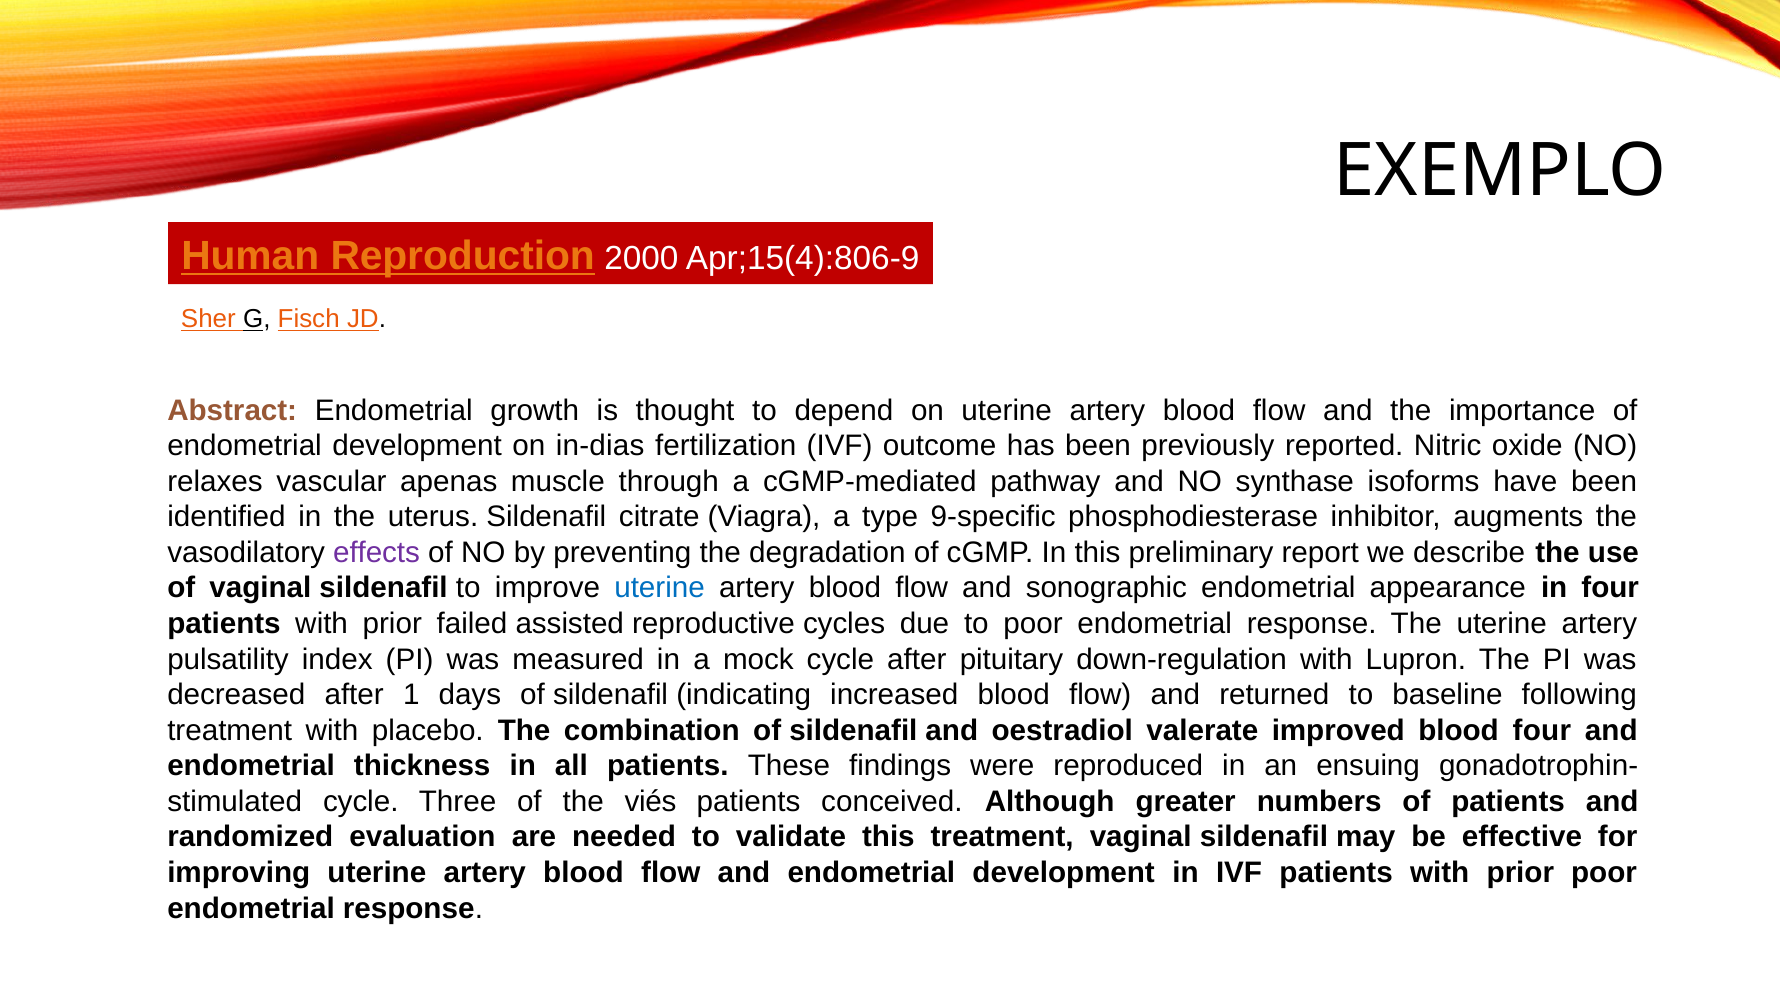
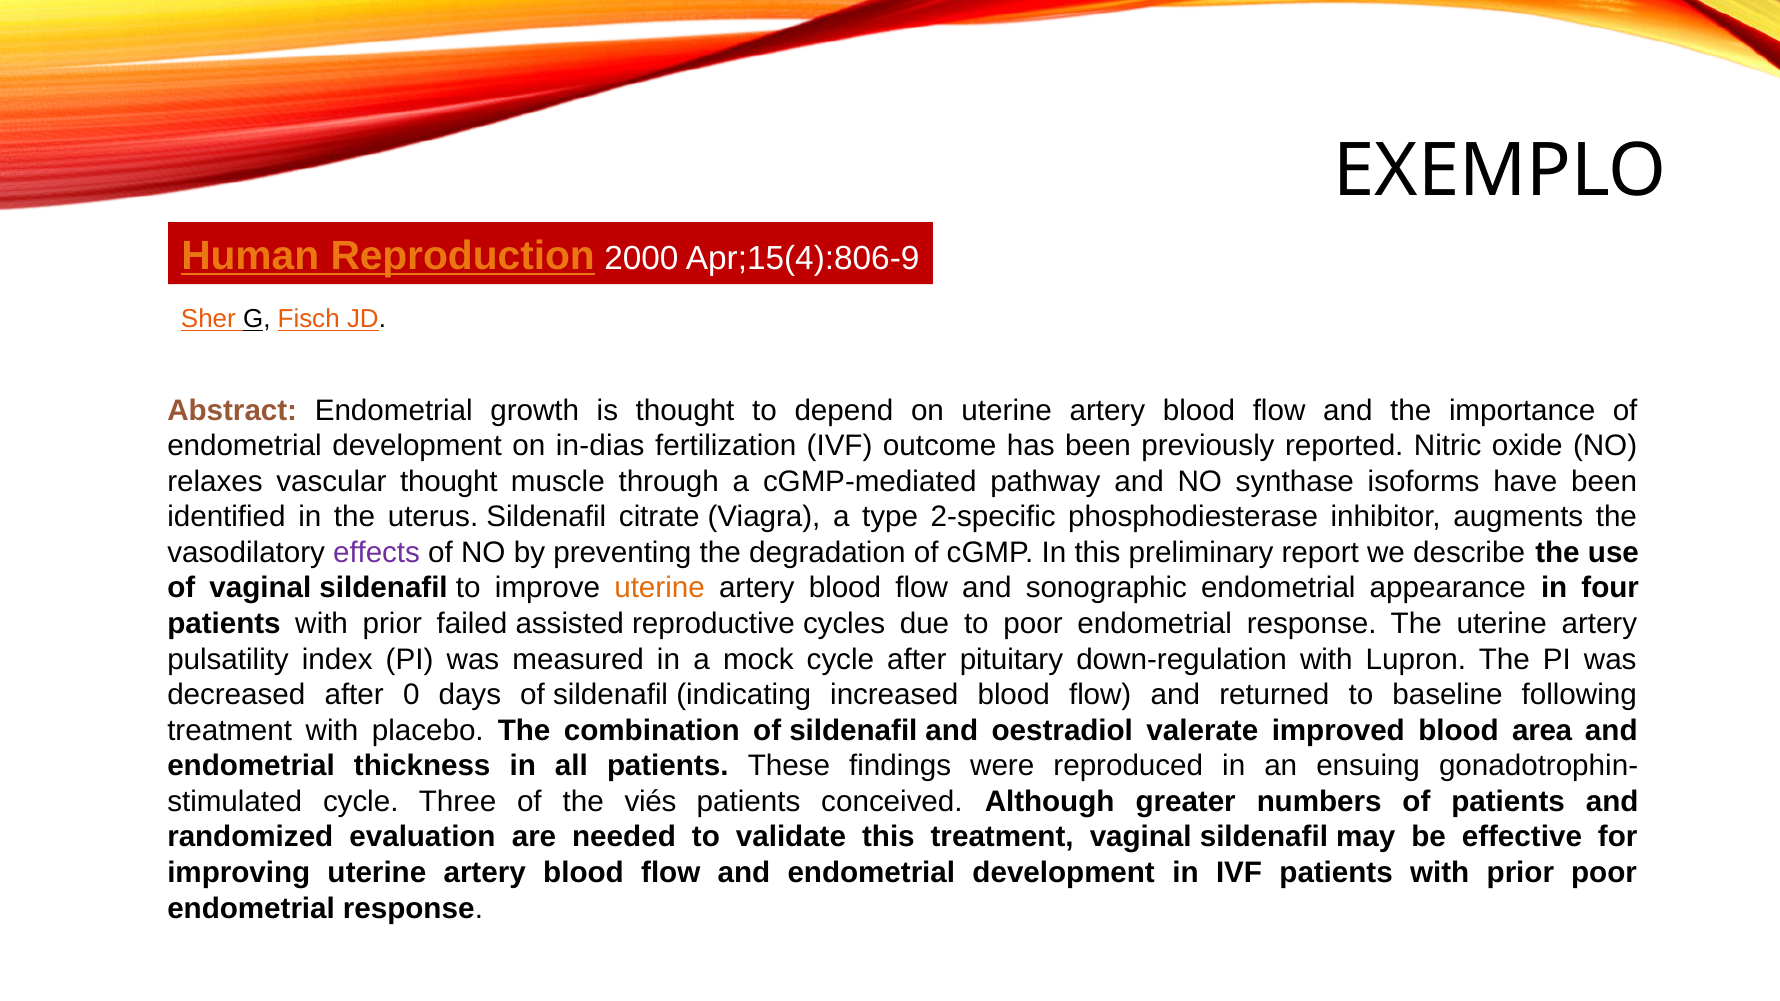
vascular apenas: apenas -> thought
9-specific: 9-specific -> 2-specific
uterine at (660, 588) colour: blue -> orange
1: 1 -> 0
blood four: four -> area
